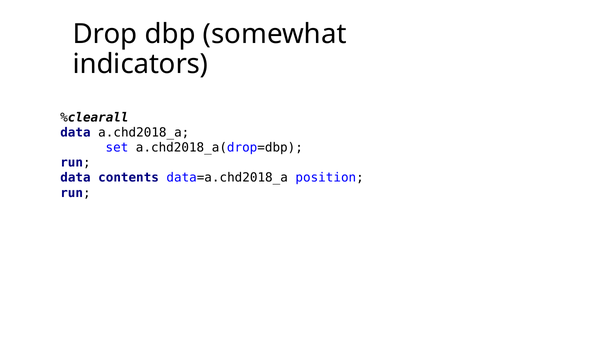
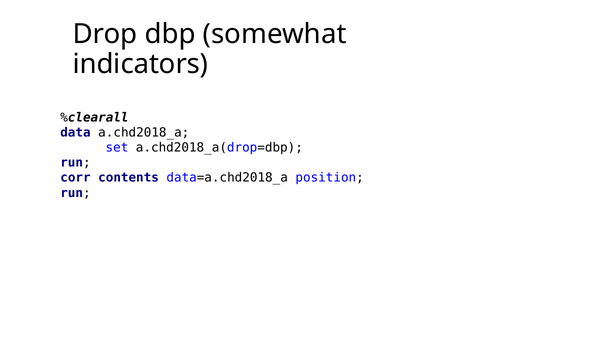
data at (75, 178): data -> corr
